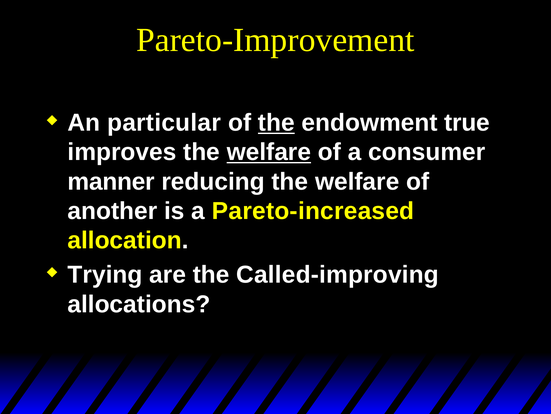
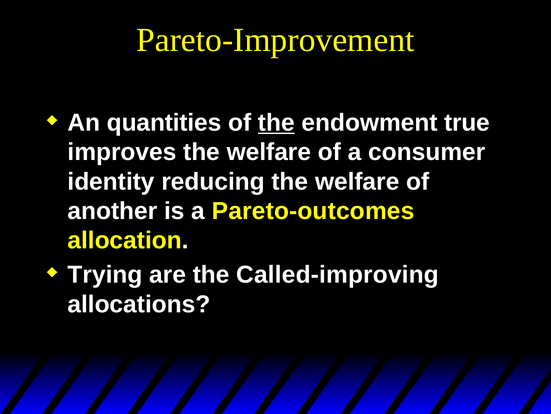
particular: particular -> quantities
welfare at (269, 152) underline: present -> none
manner: manner -> identity
Pareto-increased: Pareto-increased -> Pareto-outcomes
